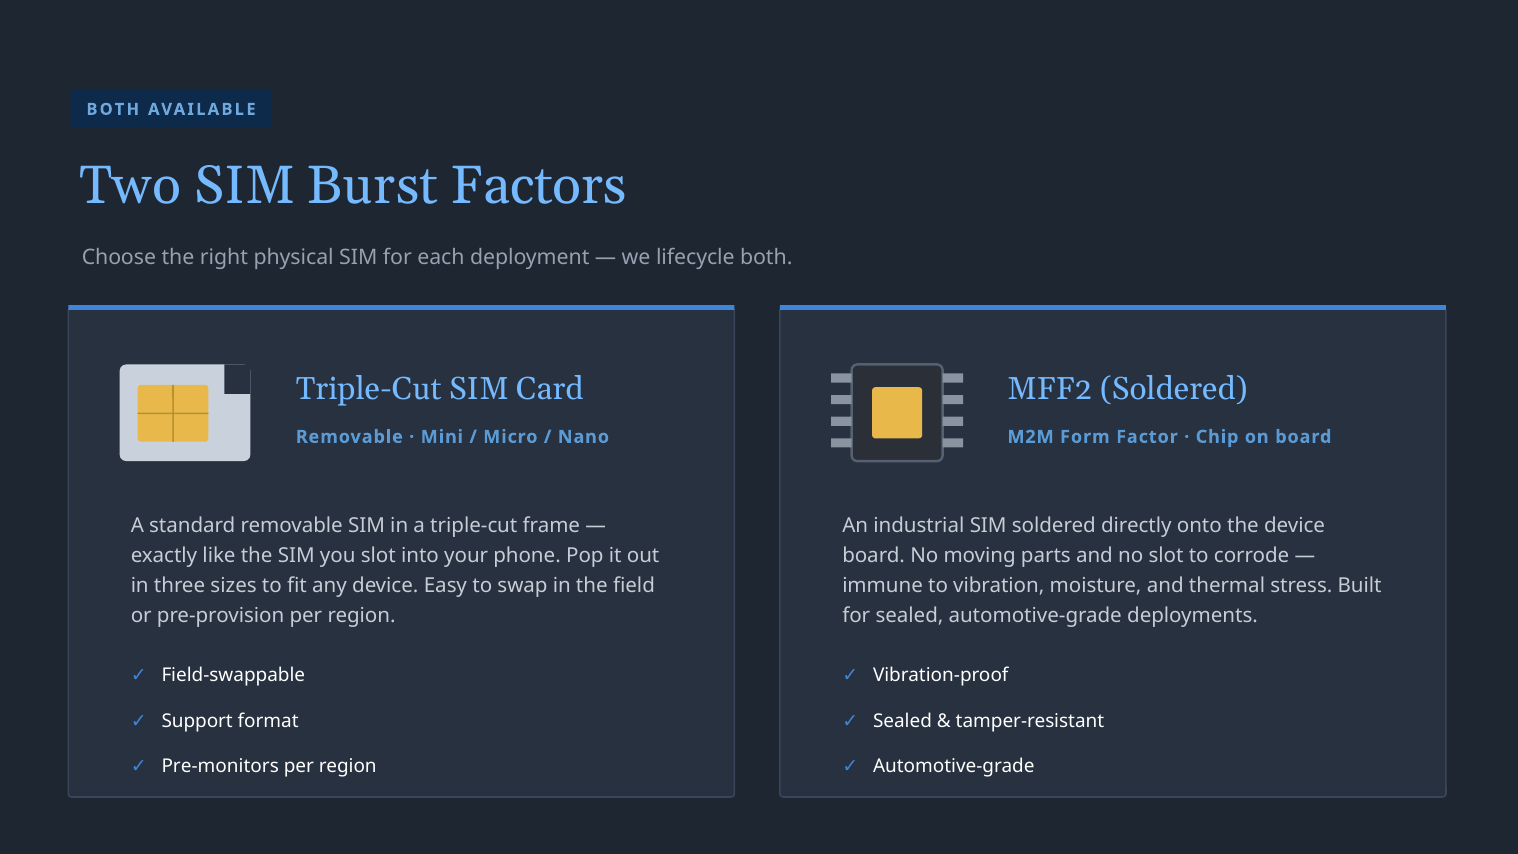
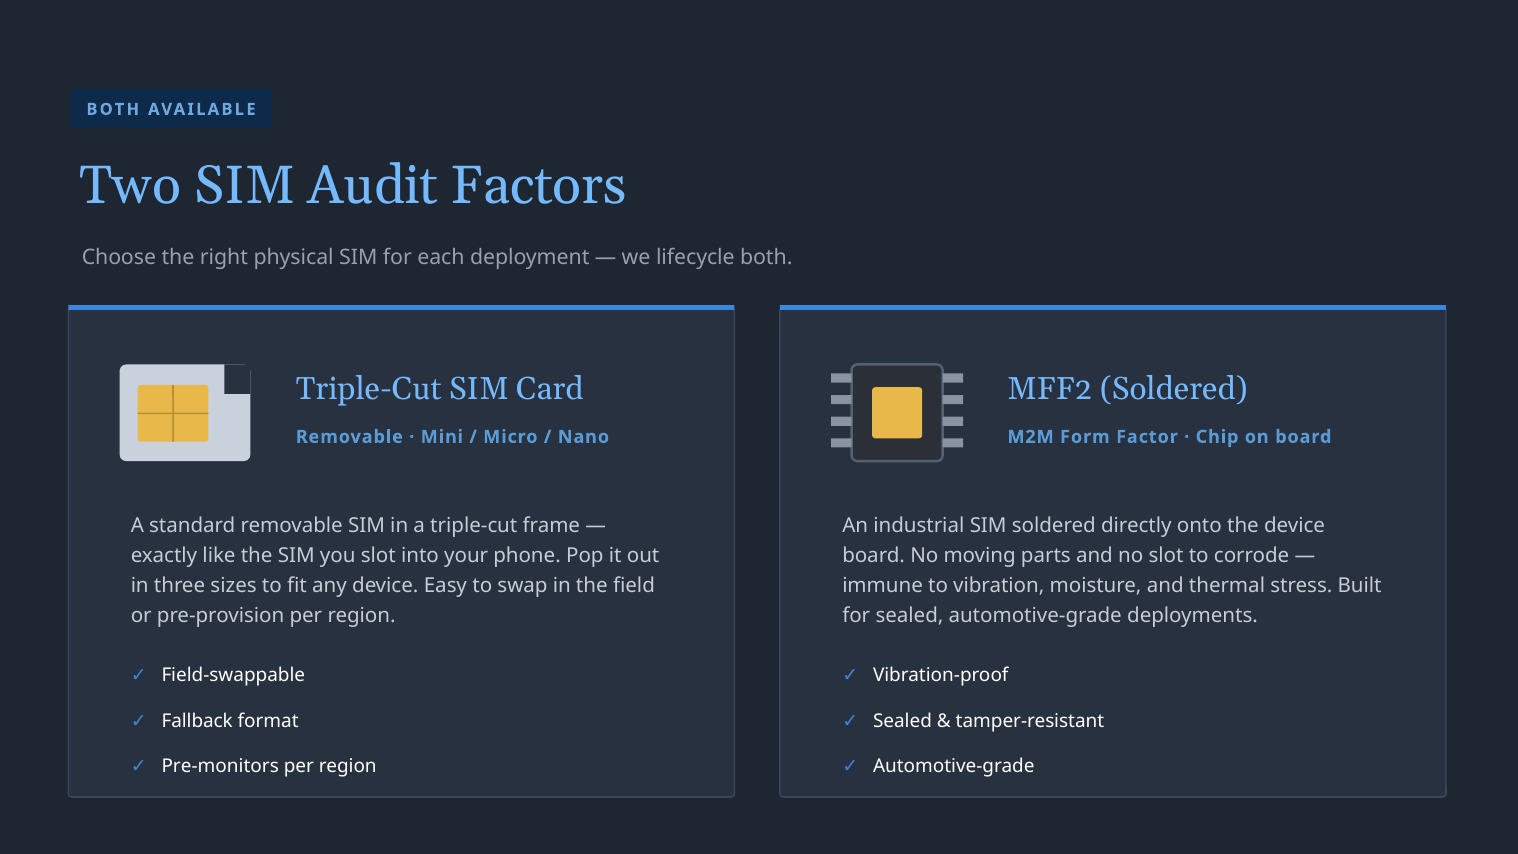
Burst: Burst -> Audit
Support: Support -> Fallback
